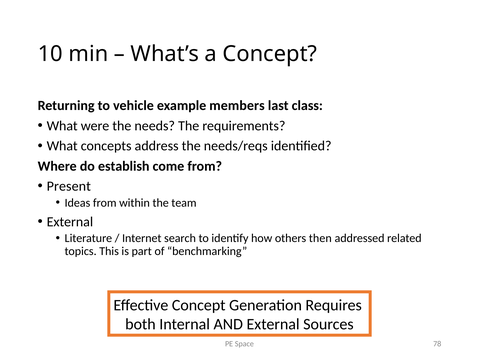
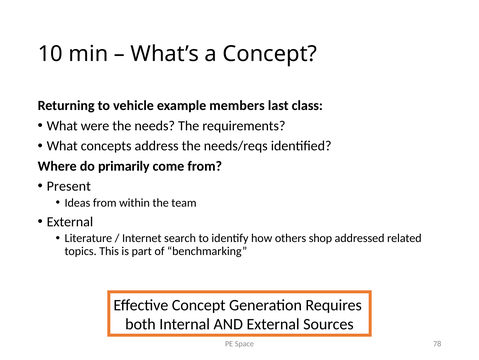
establish: establish -> primarily
then: then -> shop
